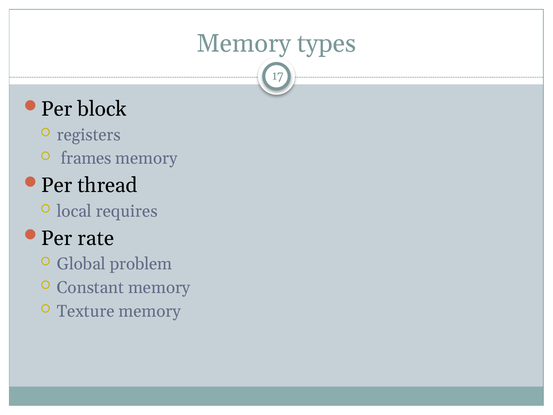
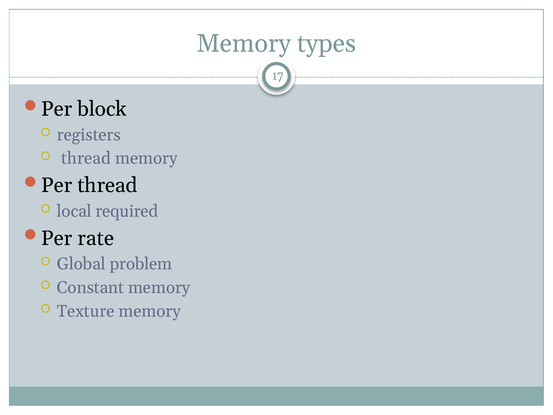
frames at (86, 158): frames -> thread
requires: requires -> required
